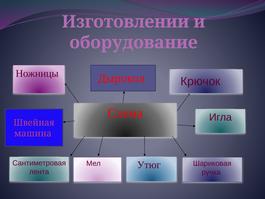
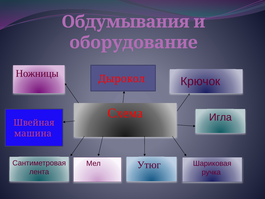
Изготовлении: Изготовлении -> Обдумывания
